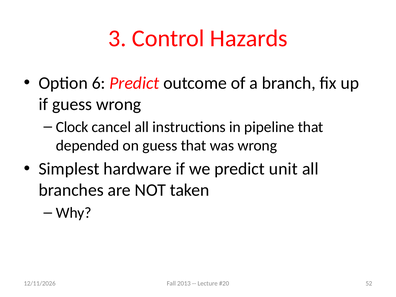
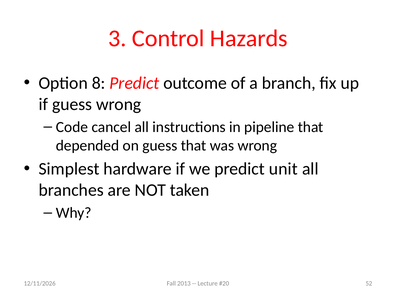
6: 6 -> 8
Clock: Clock -> Code
